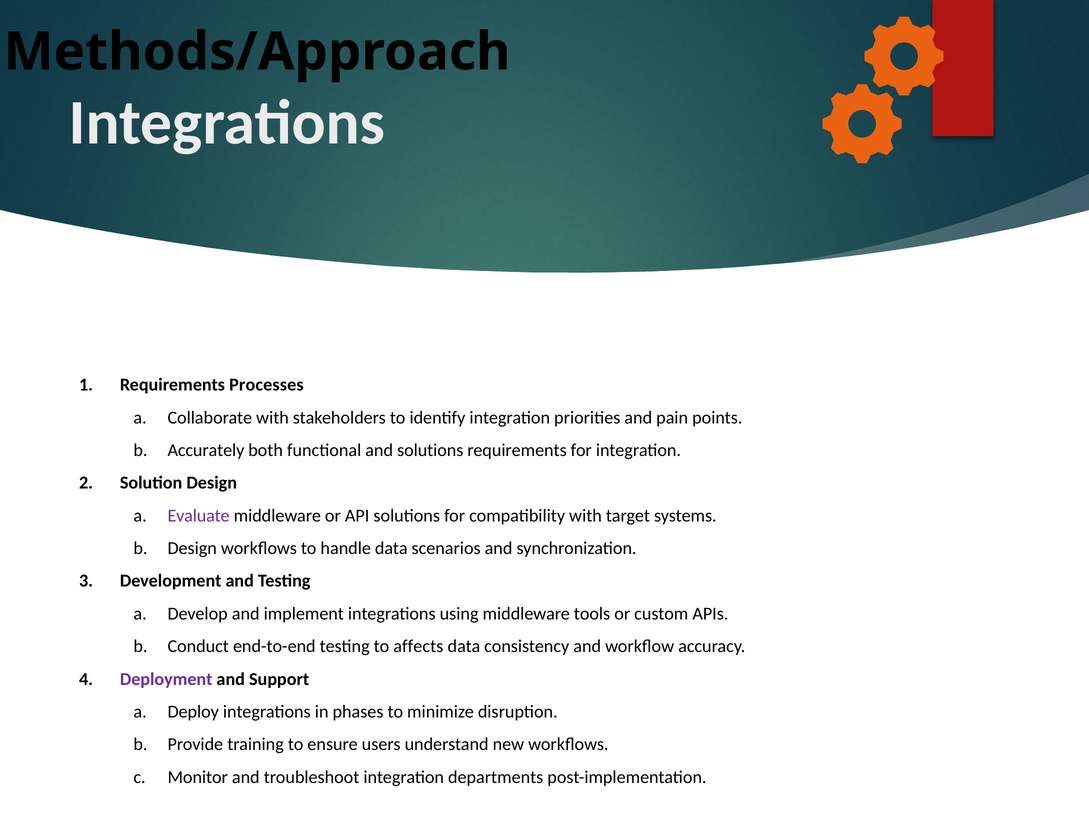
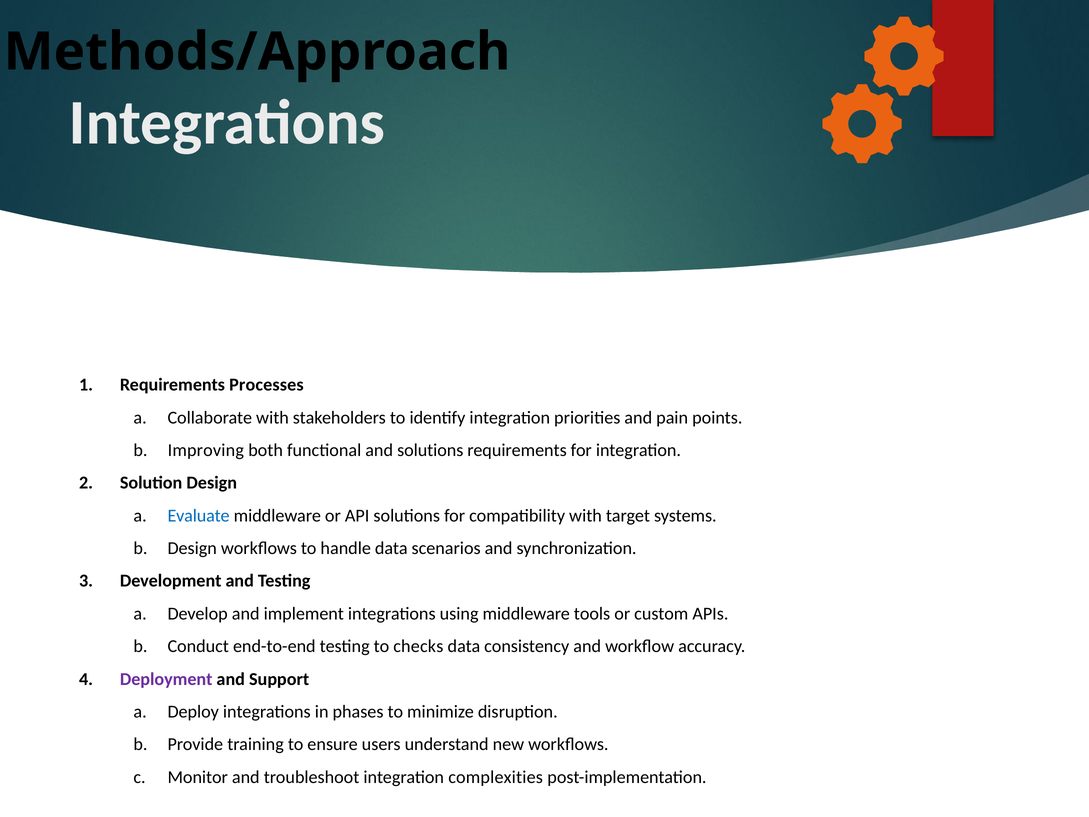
Accurately: Accurately -> Improving
Evaluate colour: purple -> blue
affects: affects -> checks
departments: departments -> complexities
